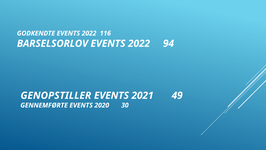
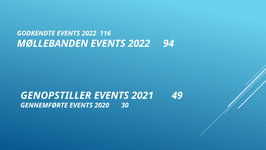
BARSELSORLOV: BARSELSORLOV -> MØLLEBANDEN
